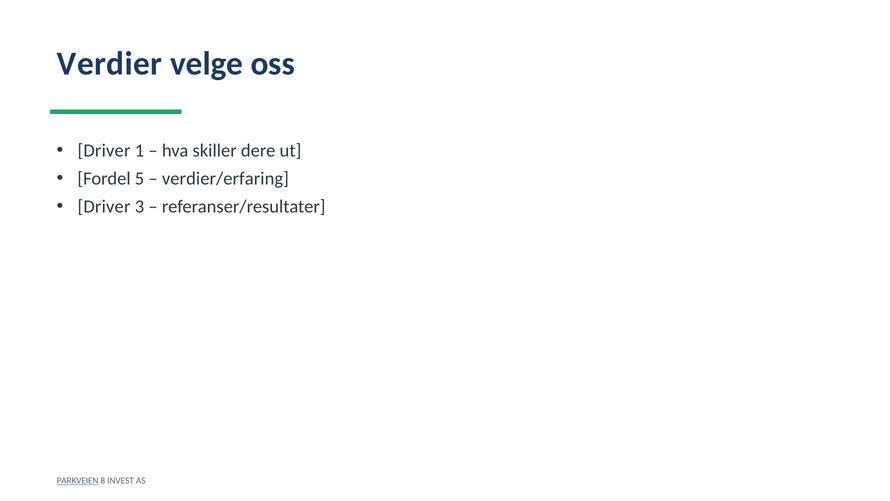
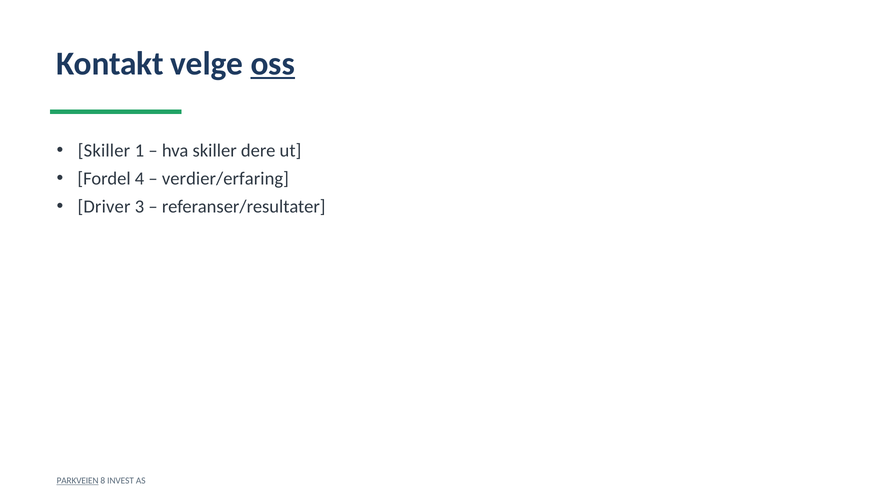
Verdier: Verdier -> Kontakt
oss underline: none -> present
Driver at (104, 151): Driver -> Skiller
5: 5 -> 4
